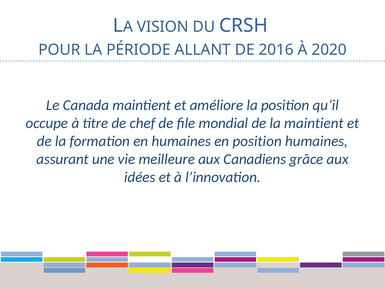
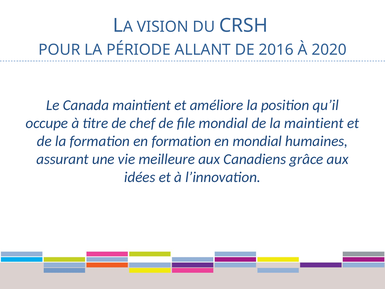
en humaines: humaines -> formation
en position: position -> mondial
